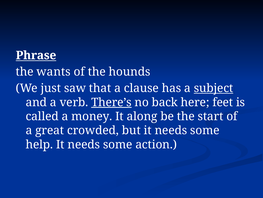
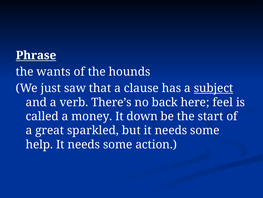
There’s underline: present -> none
feet: feet -> feel
along: along -> down
crowded: crowded -> sparkled
